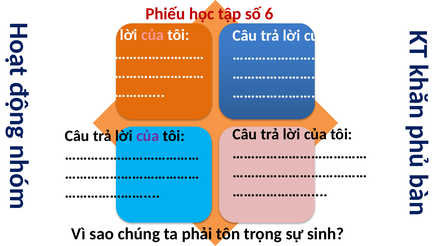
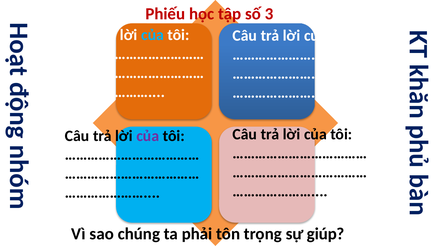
6: 6 -> 3
của at (152, 35) colour: pink -> light blue
sinh: sinh -> giúp
